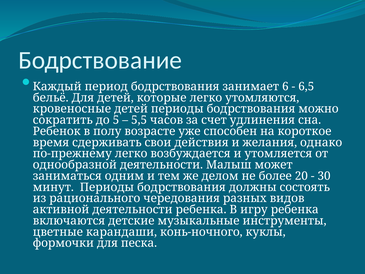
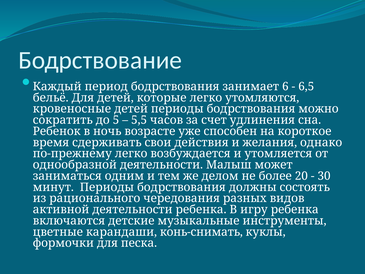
полу: полу -> ночь
конь-ночного: конь-ночного -> конь-снимать
